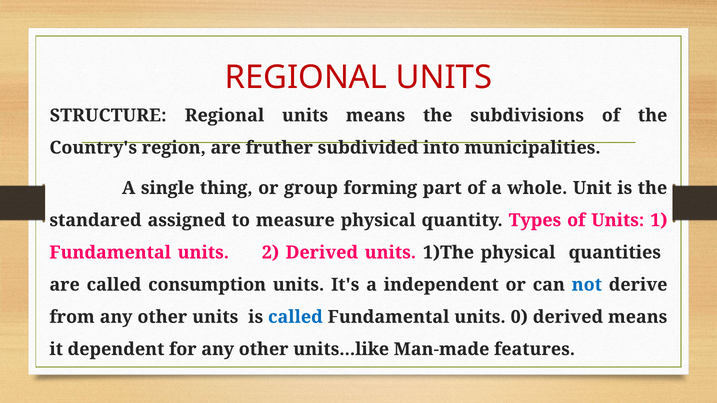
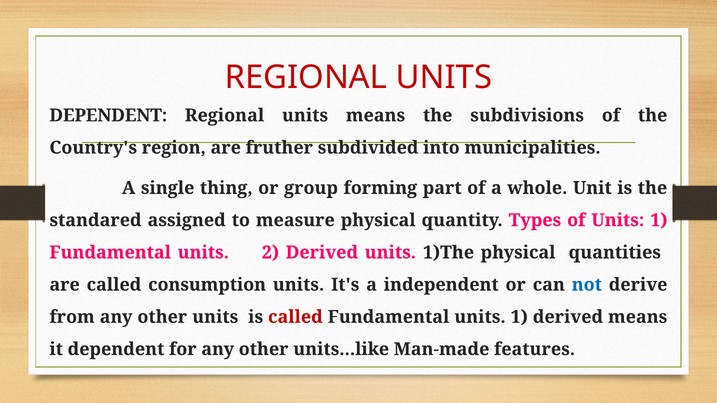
STRUCTURE at (108, 116): STRUCTURE -> DEPENDENT
called at (295, 317) colour: blue -> red
Fundamental units 0: 0 -> 1
